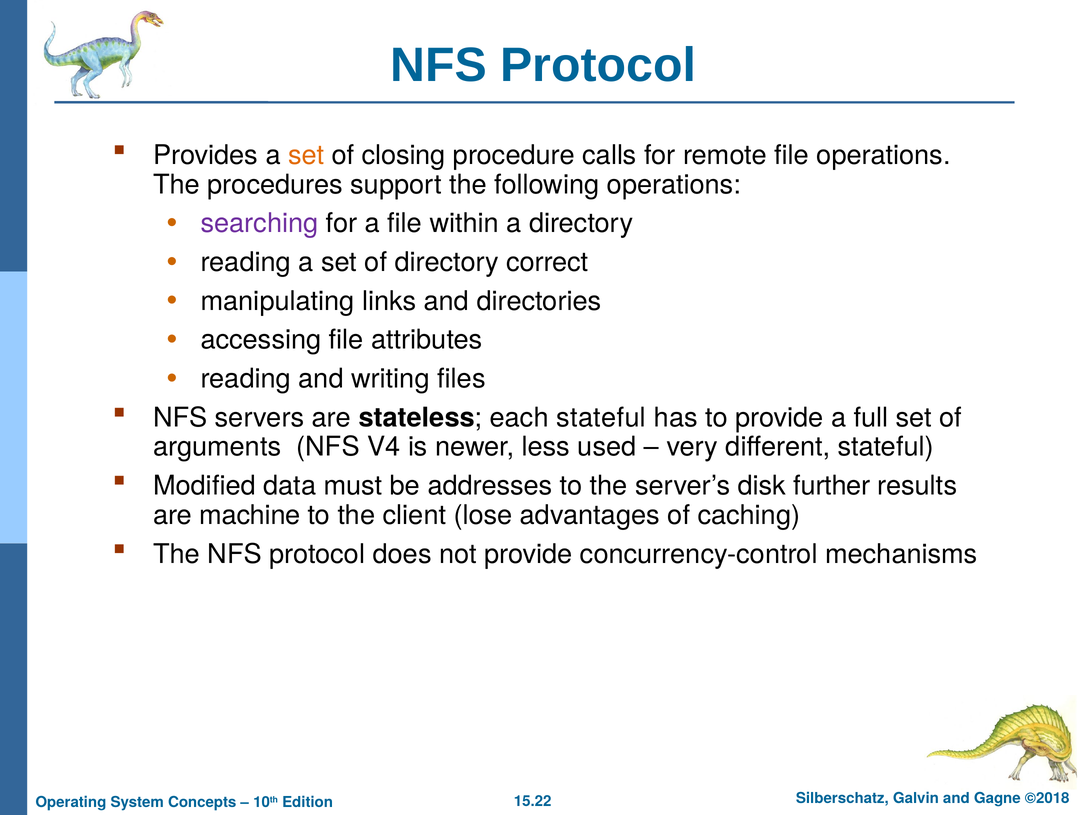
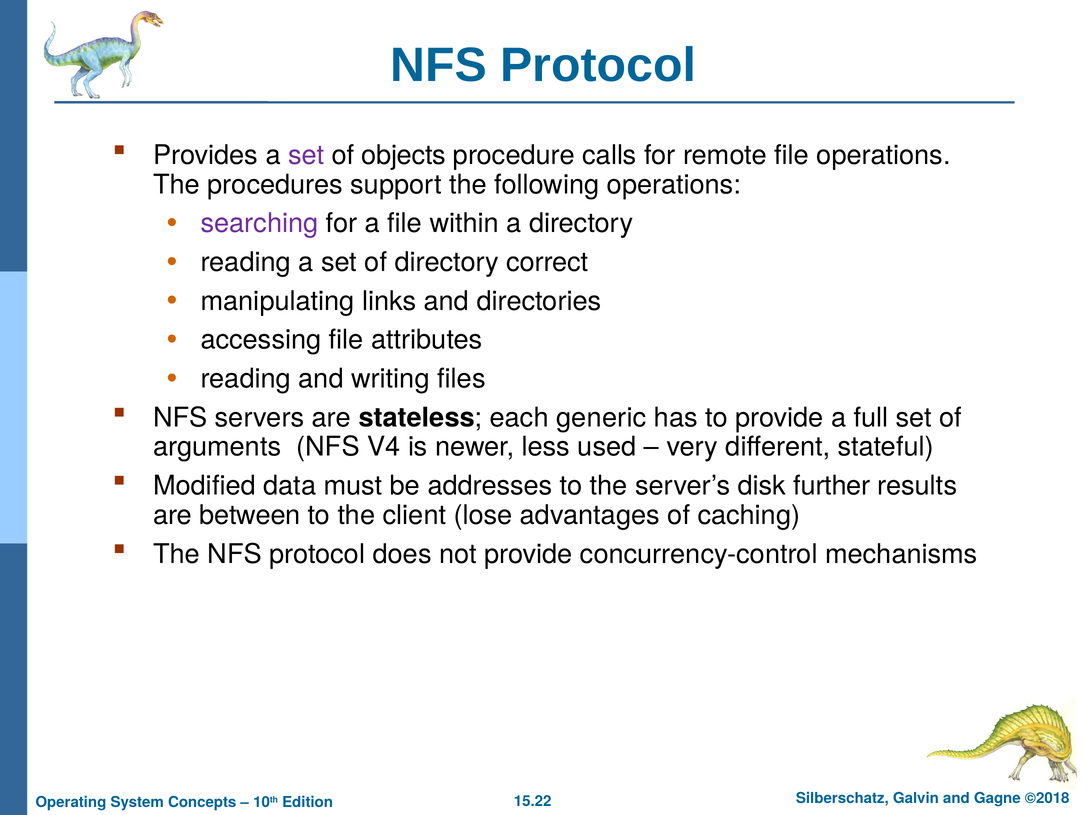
set at (306, 155) colour: orange -> purple
closing: closing -> objects
each stateful: stateful -> generic
machine: machine -> between
